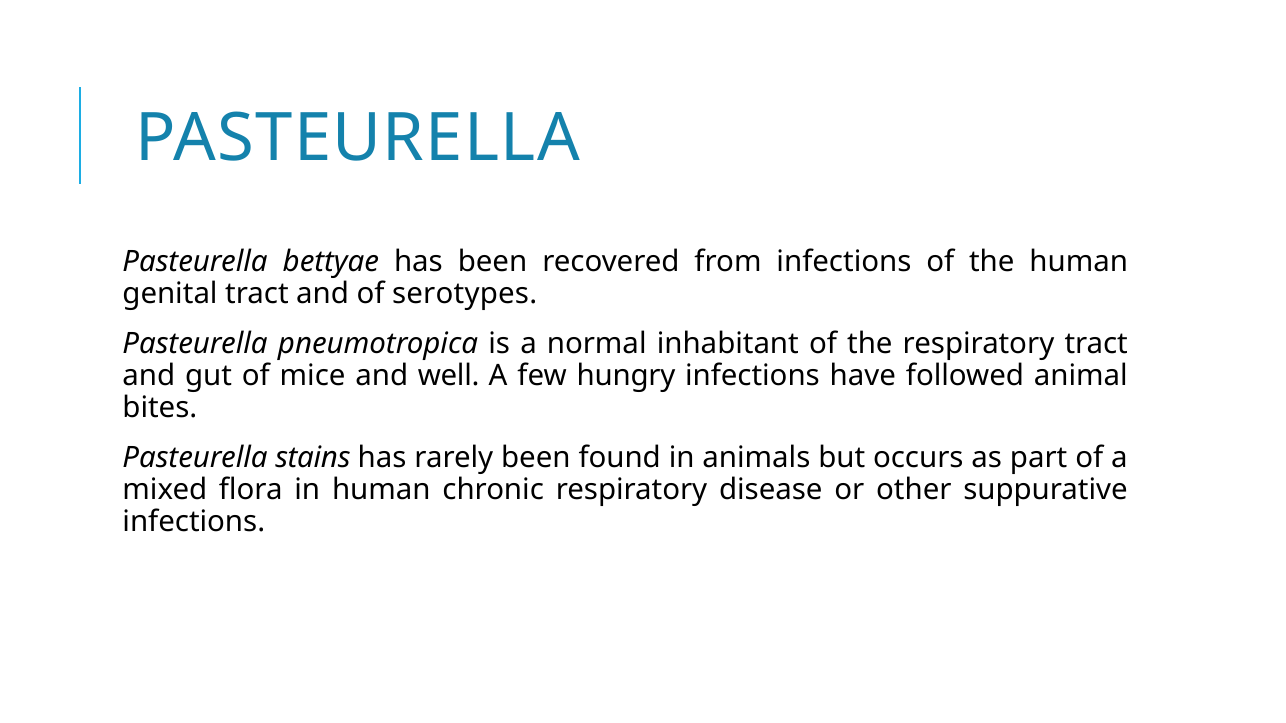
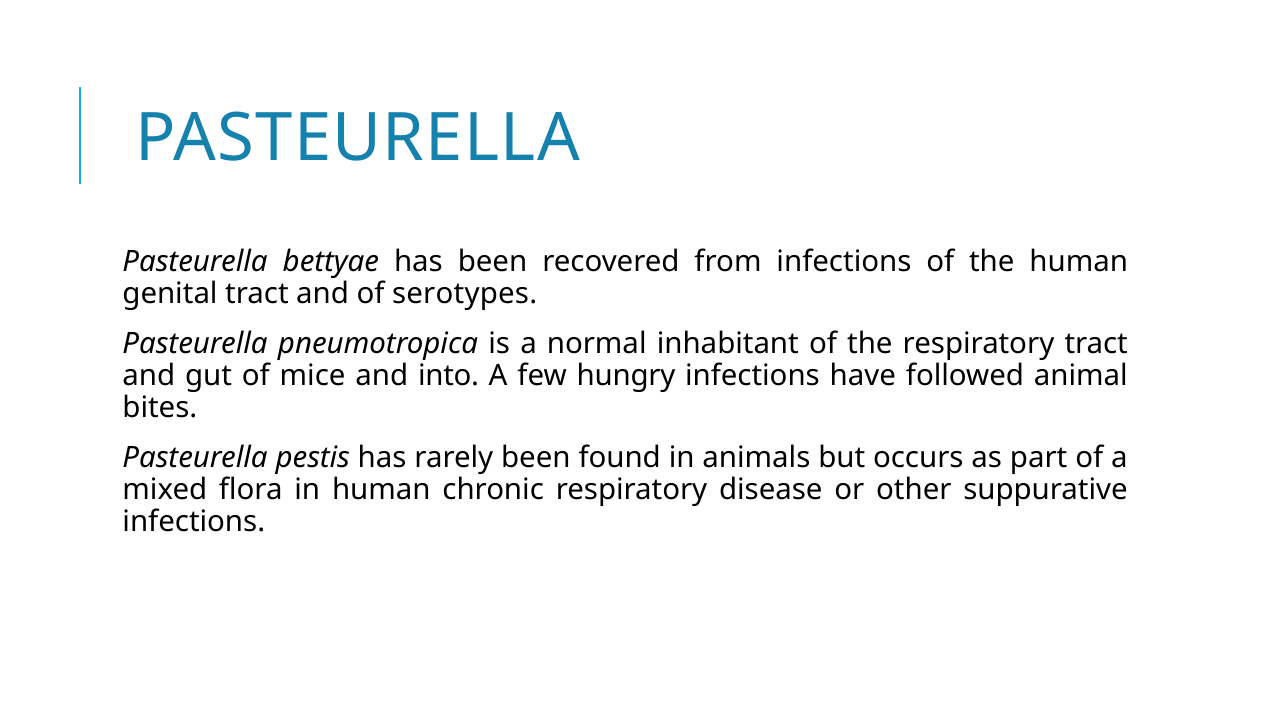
well: well -> into
stains: stains -> pestis
